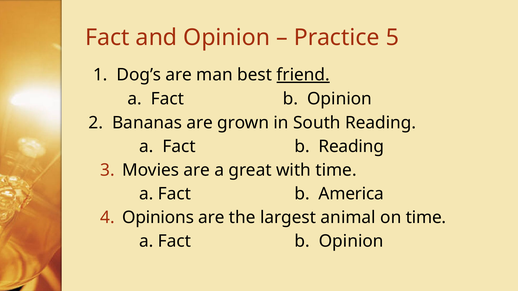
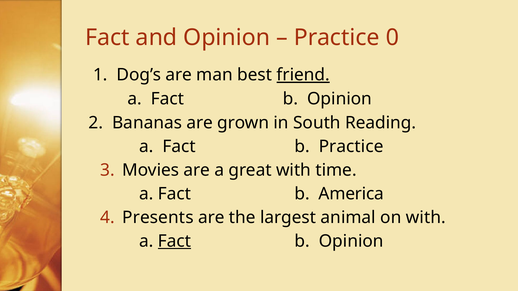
5: 5 -> 0
b Reading: Reading -> Practice
Opinions: Opinions -> Presents
on time: time -> with
Fact at (175, 241) underline: none -> present
